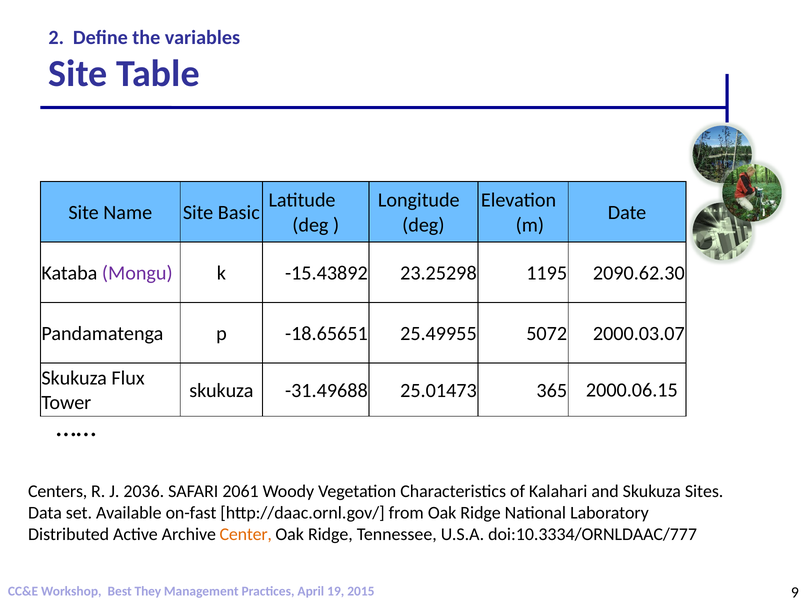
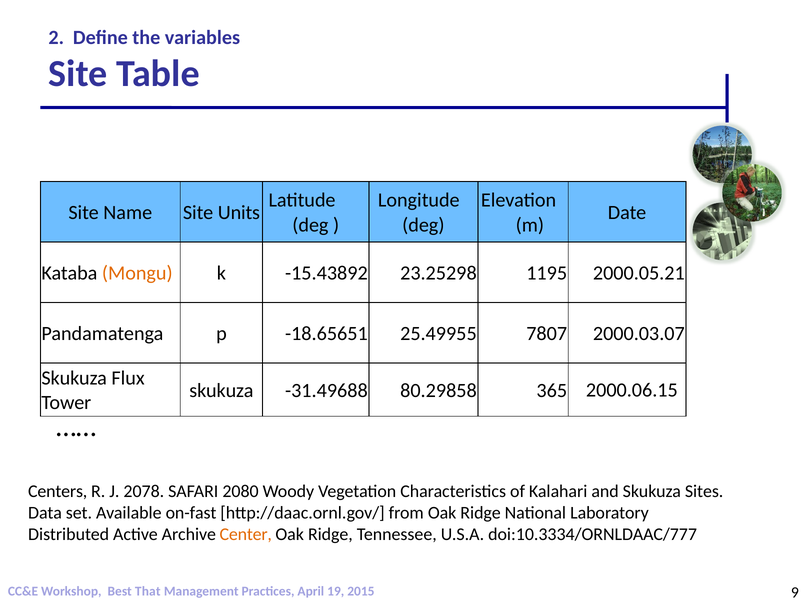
Basic: Basic -> Units
Mongu colour: purple -> orange
2090.62.30: 2090.62.30 -> 2000.05.21
5072: 5072 -> 7807
25.01473: 25.01473 -> 80.29858
2036: 2036 -> 2078
2061: 2061 -> 2080
They: They -> That
